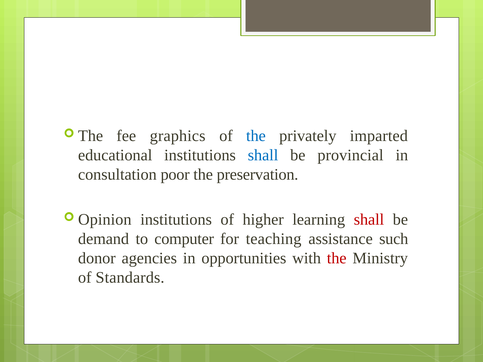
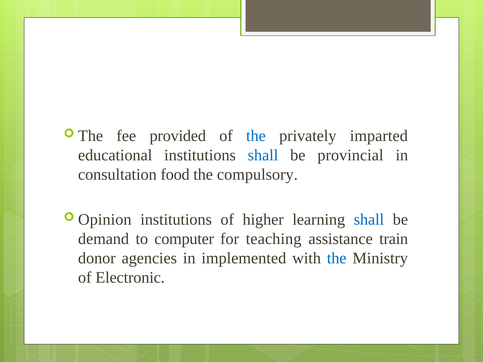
graphics: graphics -> provided
poor: poor -> food
preservation: preservation -> compulsory
shall at (369, 220) colour: red -> blue
such: such -> train
opportunities: opportunities -> implemented
the at (337, 258) colour: red -> blue
Standards: Standards -> Electronic
